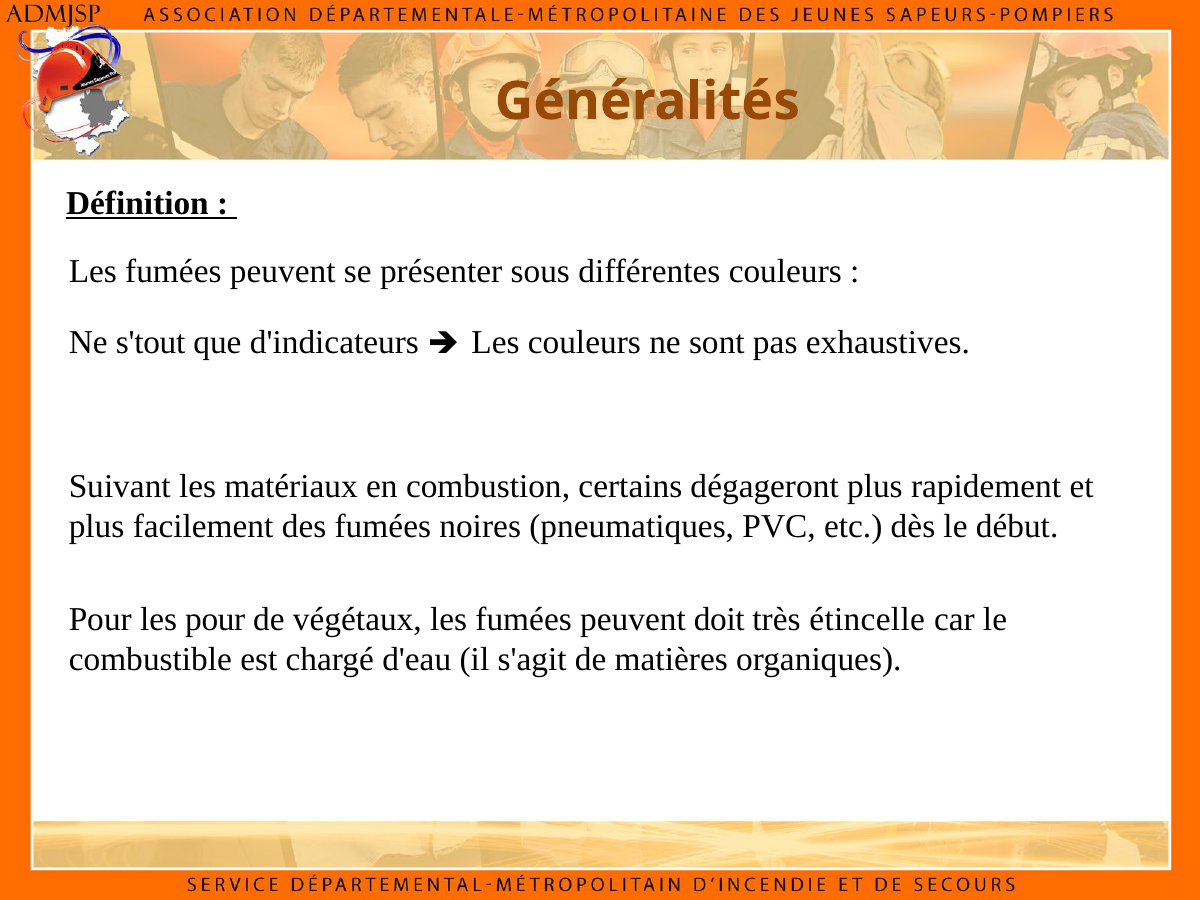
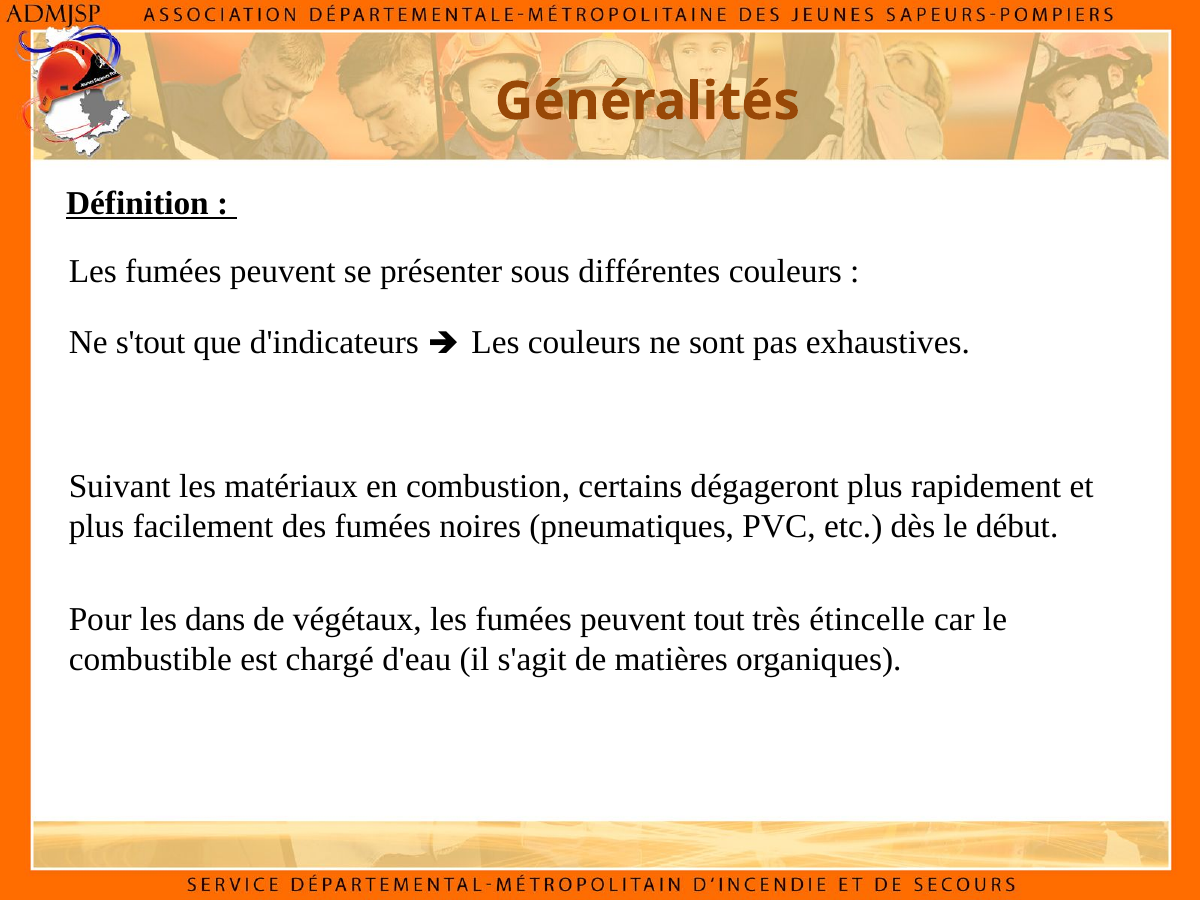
les pour: pour -> dans
doit: doit -> tout
